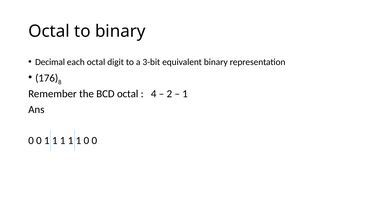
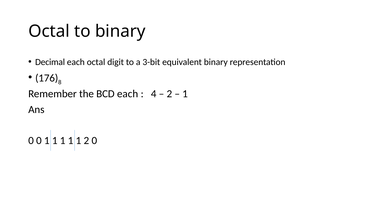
BCD octal: octal -> each
1 0: 0 -> 2
